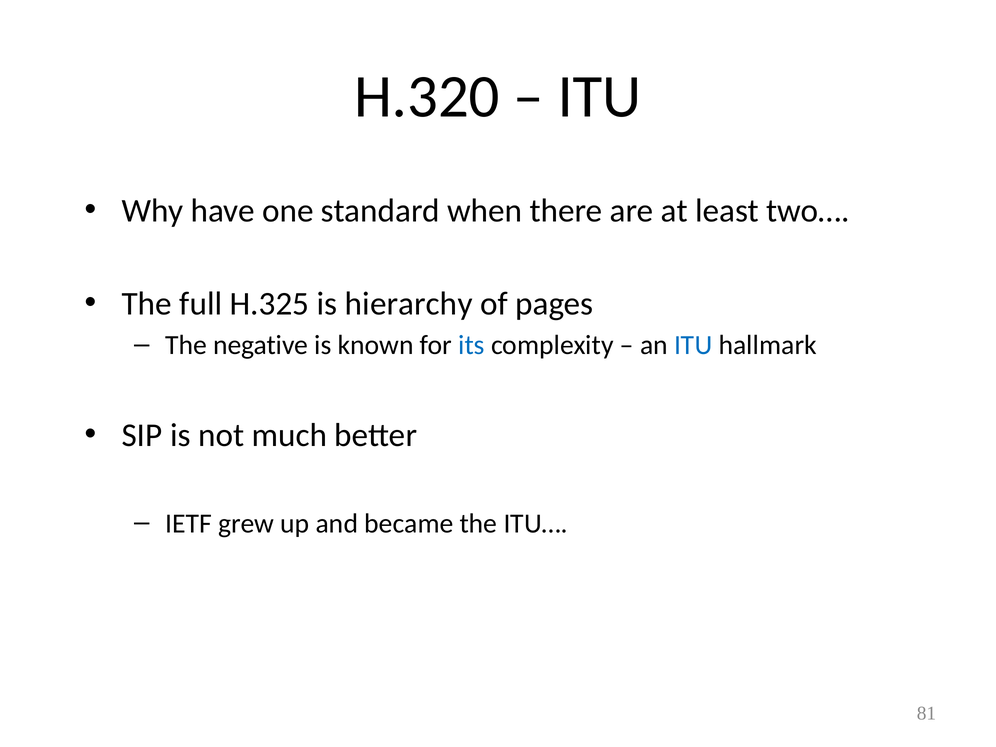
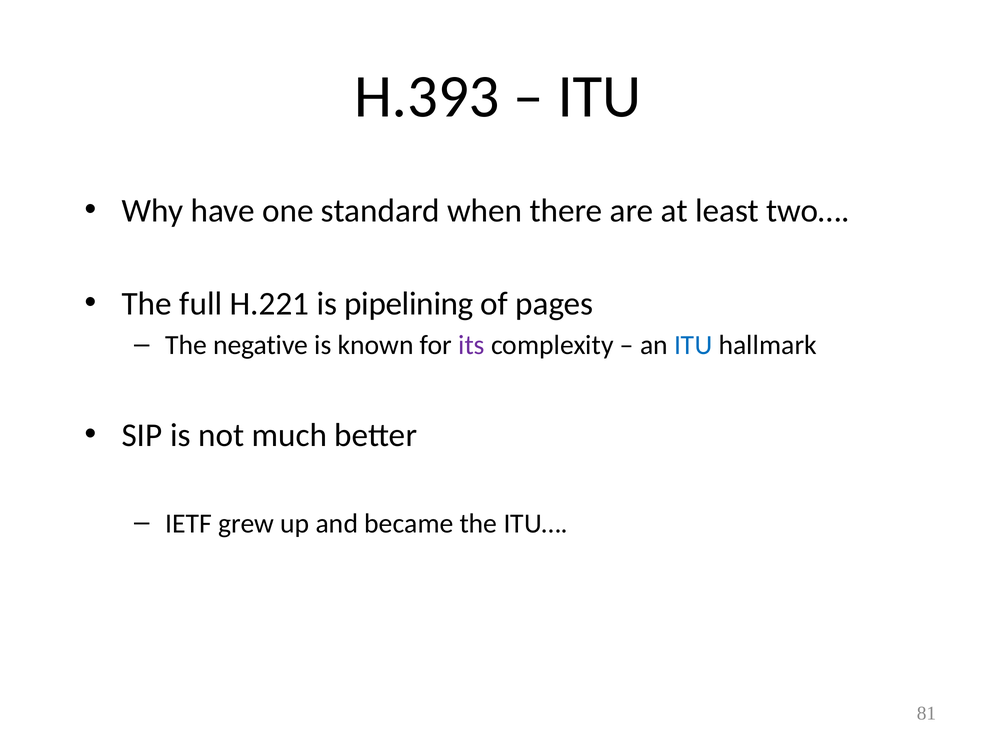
H.320: H.320 -> H.393
H.325: H.325 -> H.221
hierarchy: hierarchy -> pipelining
its colour: blue -> purple
